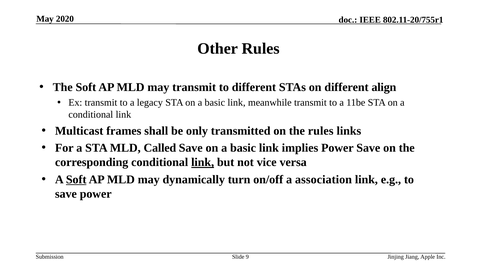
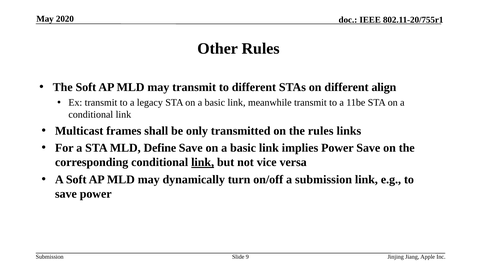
Called: Called -> Define
Soft at (76, 180) underline: present -> none
a association: association -> submission
